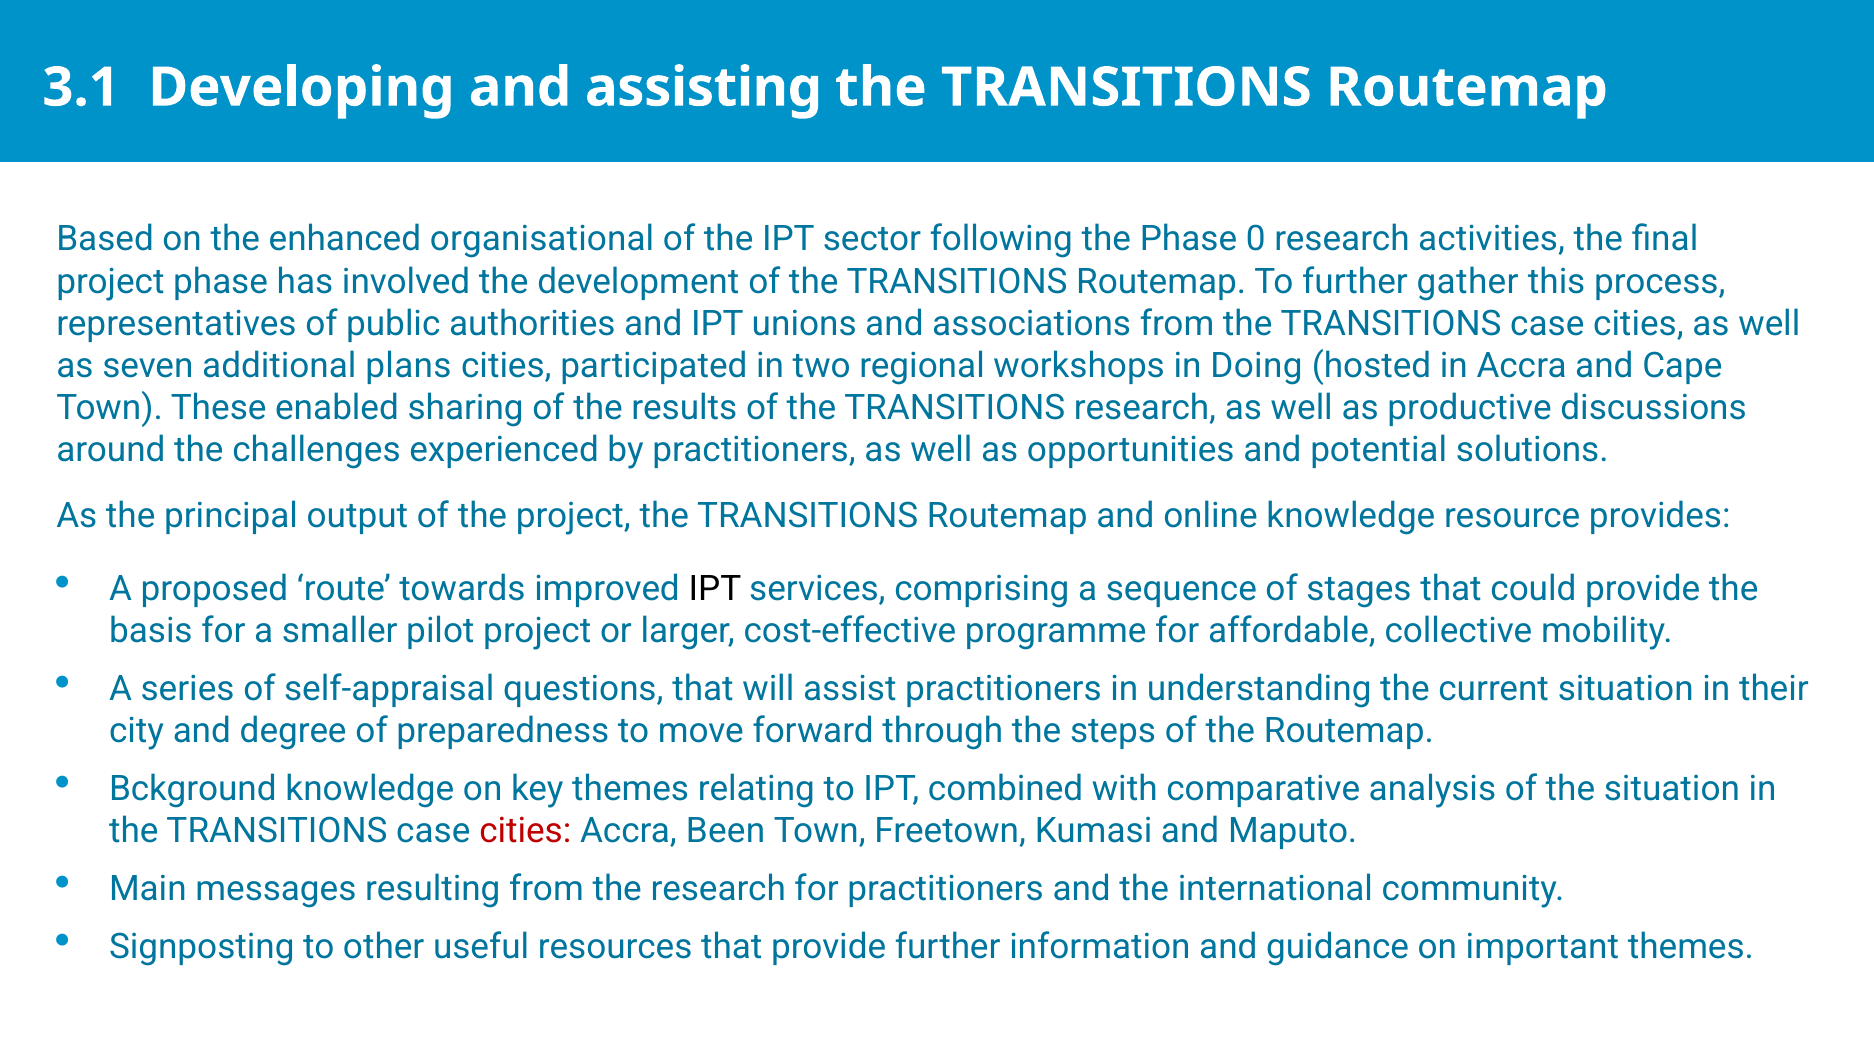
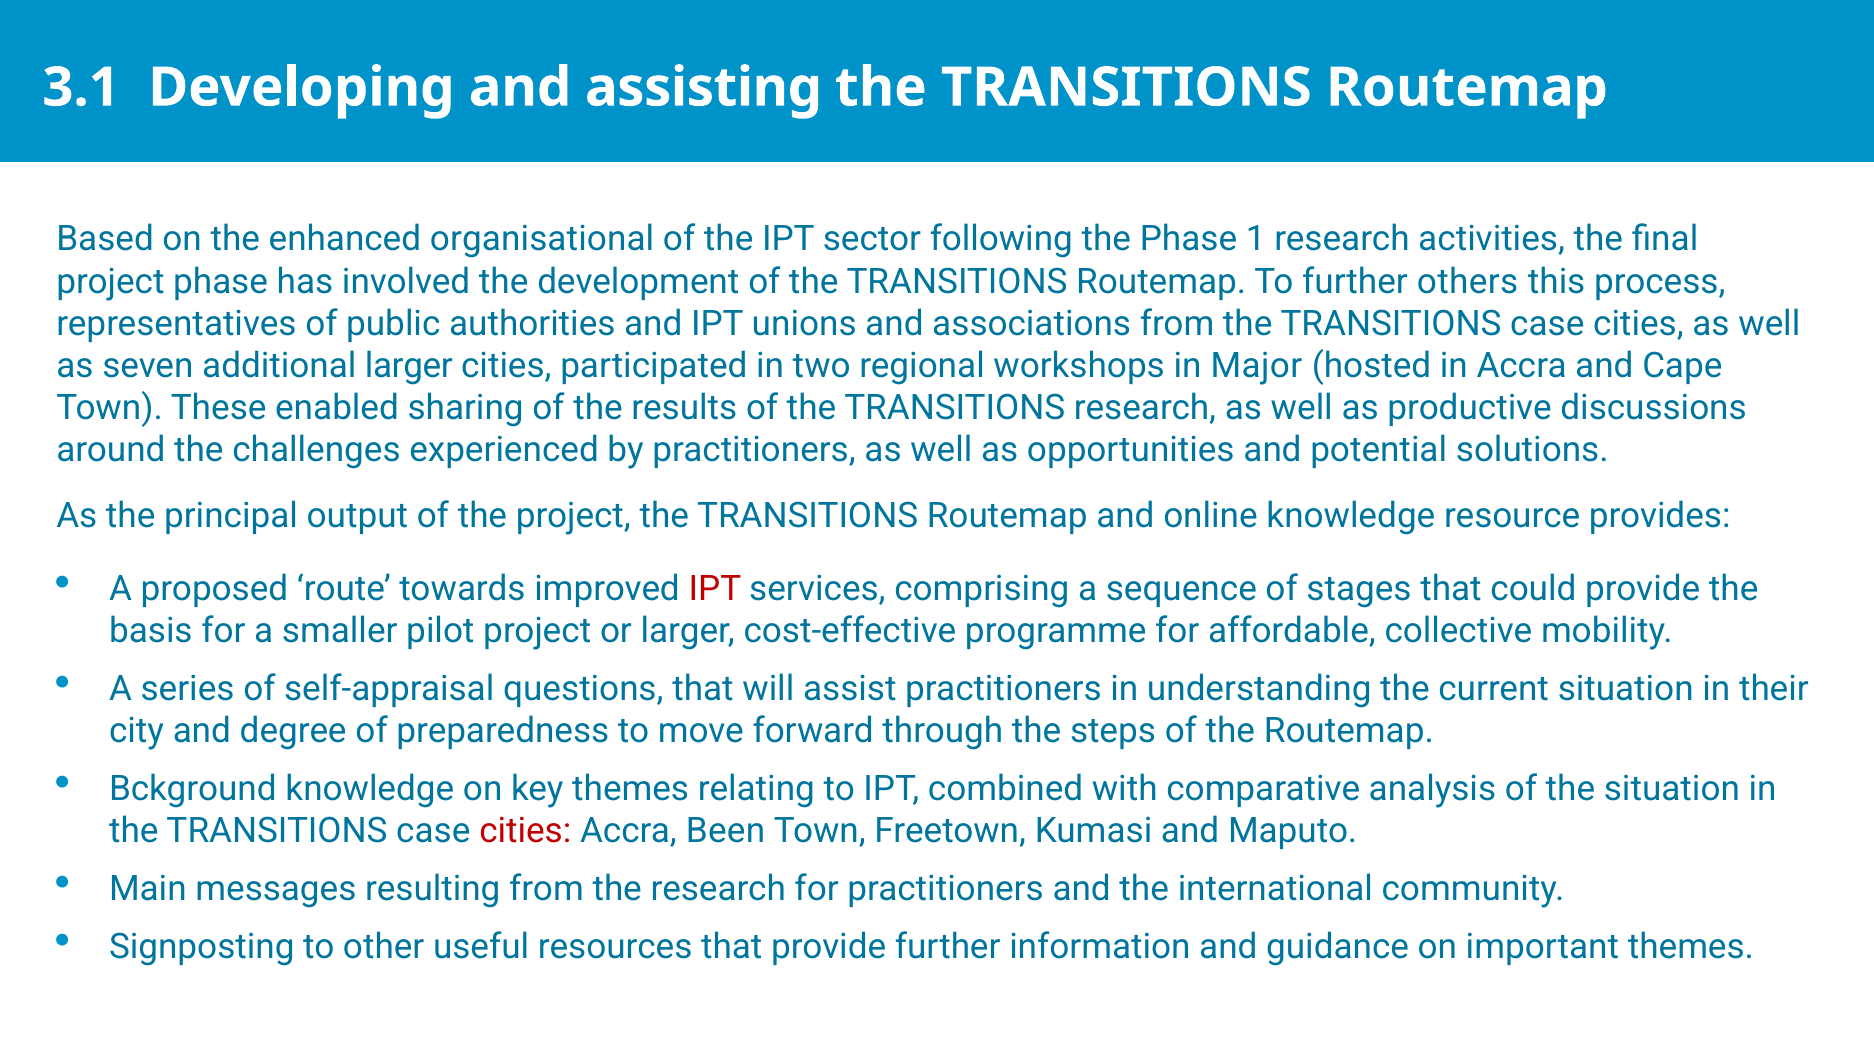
0: 0 -> 1
gather: gather -> others
additional plans: plans -> larger
Doing: Doing -> Major
IPT at (715, 589) colour: black -> red
